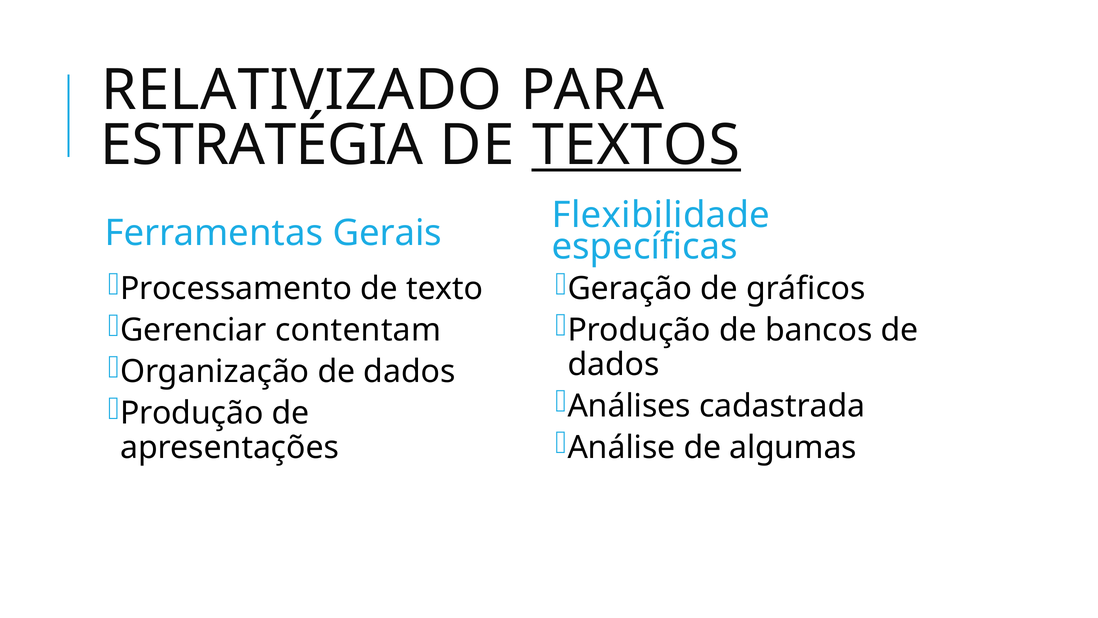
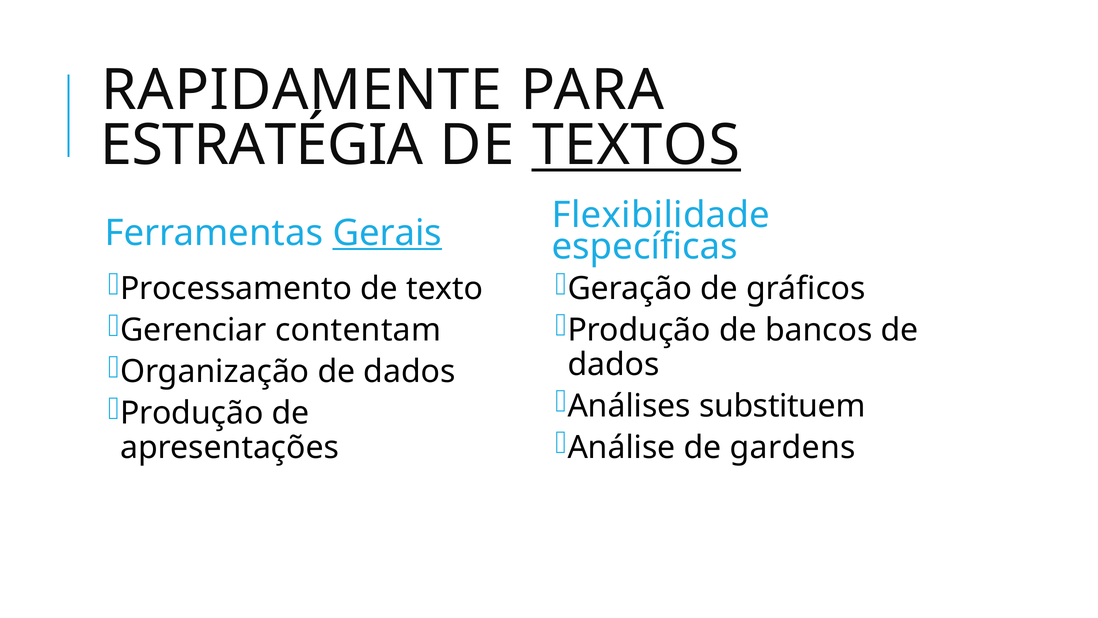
RELATIVIZADO: RELATIVIZADO -> RAPIDAMENTE
Gerais underline: none -> present
cadastrada: cadastrada -> substituem
algumas: algumas -> gardens
